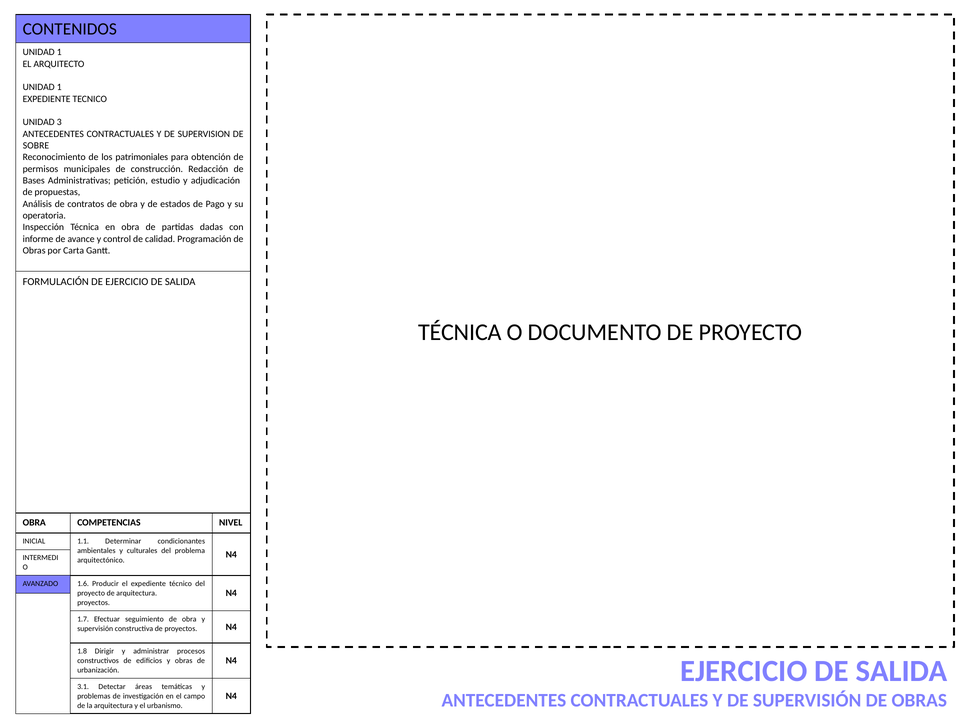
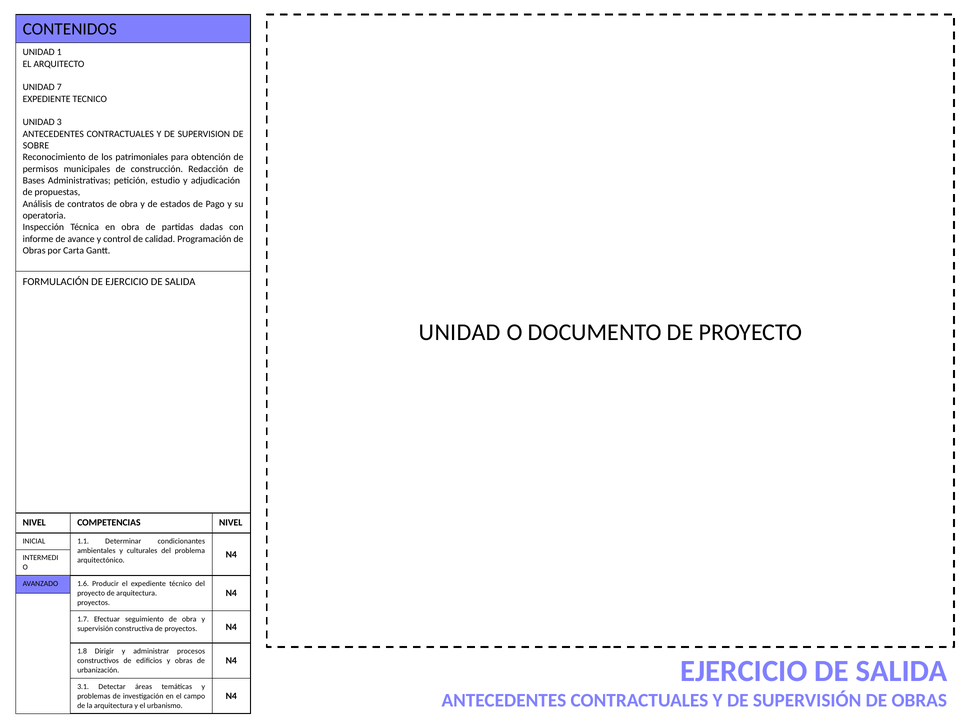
1 at (59, 87): 1 -> 7
TÉCNICA at (460, 333): TÉCNICA -> UNIDAD
OBRA at (34, 523): OBRA -> NIVEL
